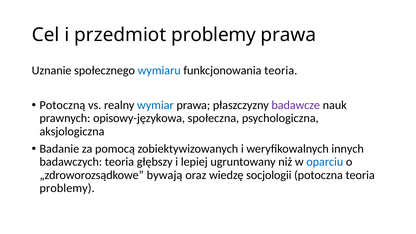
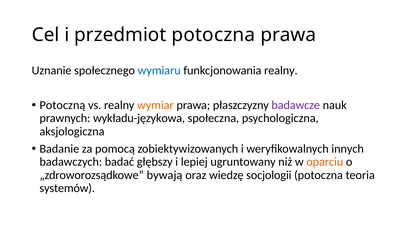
przedmiot problemy: problemy -> potoczna
funkcjonowania teoria: teoria -> realny
wymiar colour: blue -> orange
opisowy-językowa: opisowy-językowa -> wykładu-językowa
badawczych teoria: teoria -> badać
oparciu colour: blue -> orange
problemy at (67, 188): problemy -> systemów
